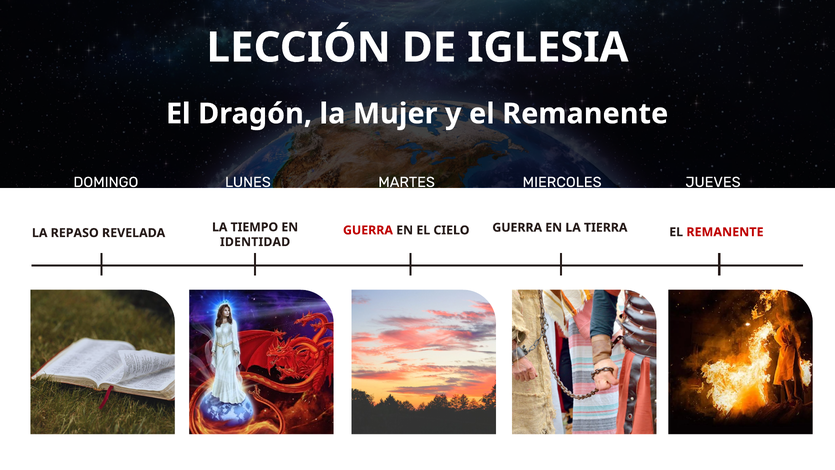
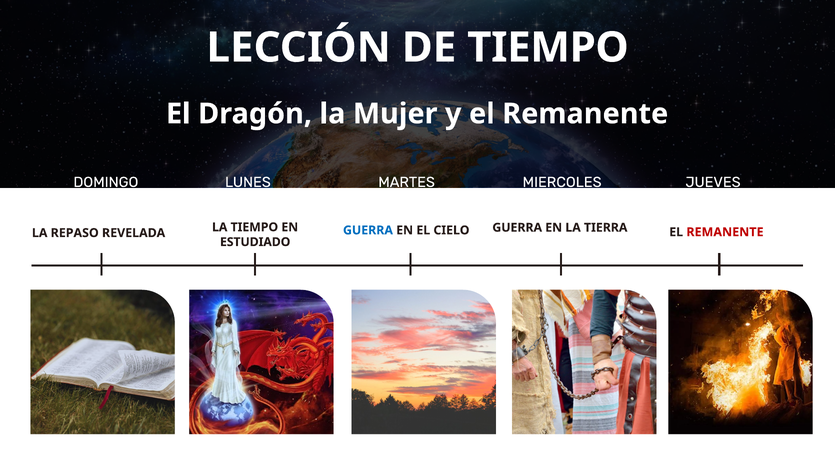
DE IGLESIA: IGLESIA -> TIEMPO
GUERRA at (368, 230) colour: red -> blue
IDENTIDAD: IDENTIDAD -> ESTUDIADO
